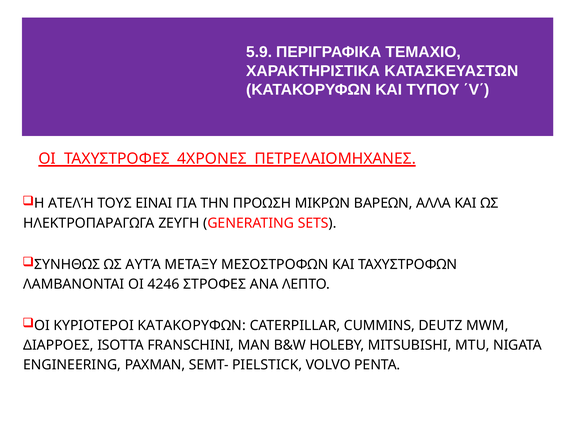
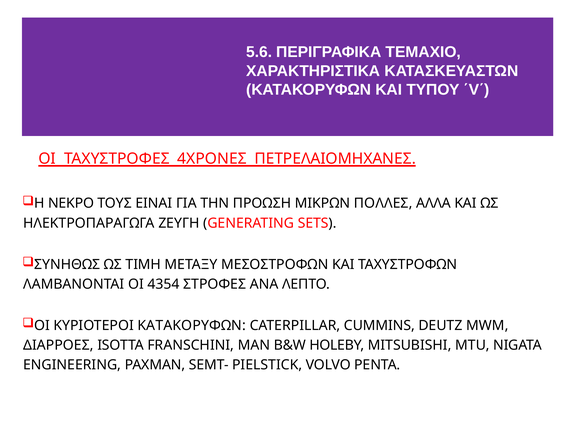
5.9: 5.9 -> 5.6
ΑΤΕΛΉ: ΑΤΕΛΉ -> ΝΕΚΡΟ
ΒΑΡΕΩΝ: ΒΑΡΕΩΝ -> ΠΟΛΛΕΣ
ΑΥΤΆ: ΑΥΤΆ -> ΤΙΜΗ
4246: 4246 -> 4354
